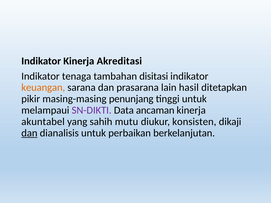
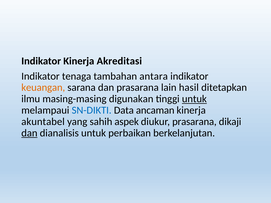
disitasi: disitasi -> antara
pikir: pikir -> ilmu
penunjang: penunjang -> digunakan
untuk at (194, 99) underline: none -> present
SN-DIKTI colour: purple -> blue
mutu: mutu -> aspek
diukur konsisten: konsisten -> prasarana
